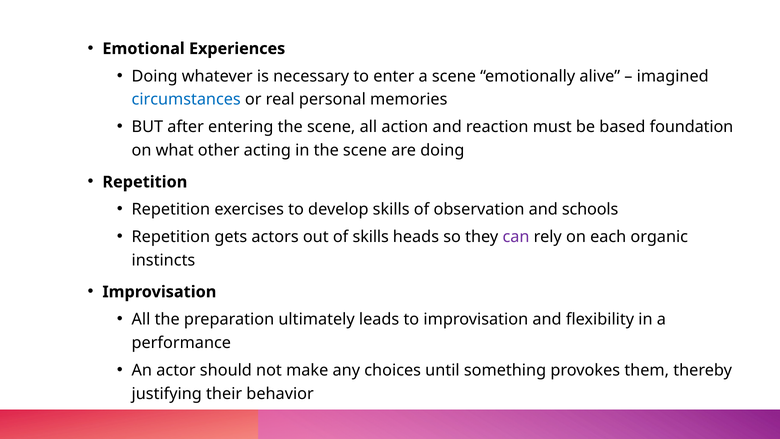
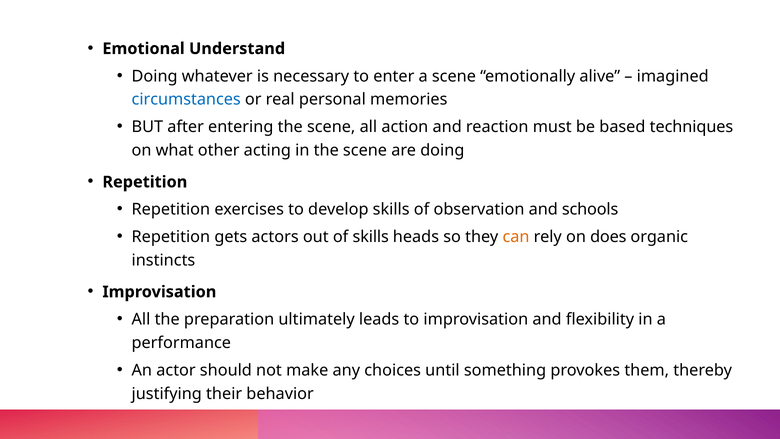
Experiences: Experiences -> Understand
foundation: foundation -> techniques
can colour: purple -> orange
each: each -> does
